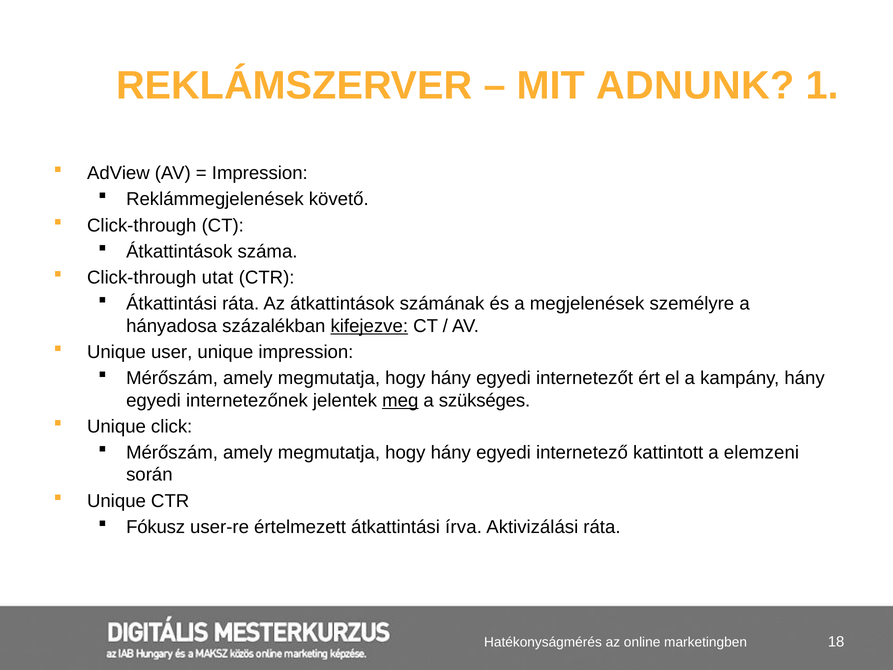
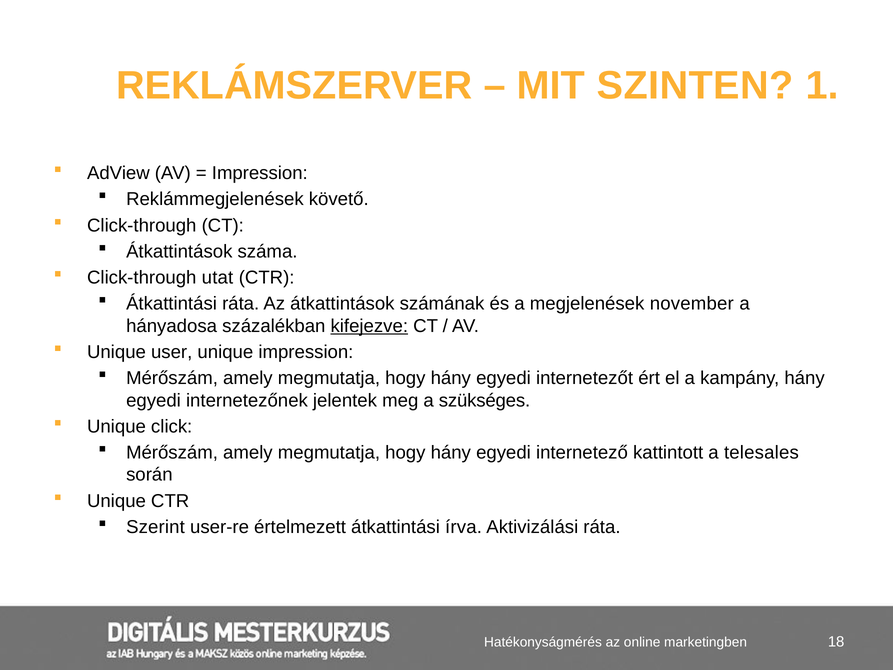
ADNUNK: ADNUNK -> SZINTEN
személyre: személyre -> november
meg underline: present -> none
elemzeni: elemzeni -> telesales
Fókusz: Fókusz -> Szerint
